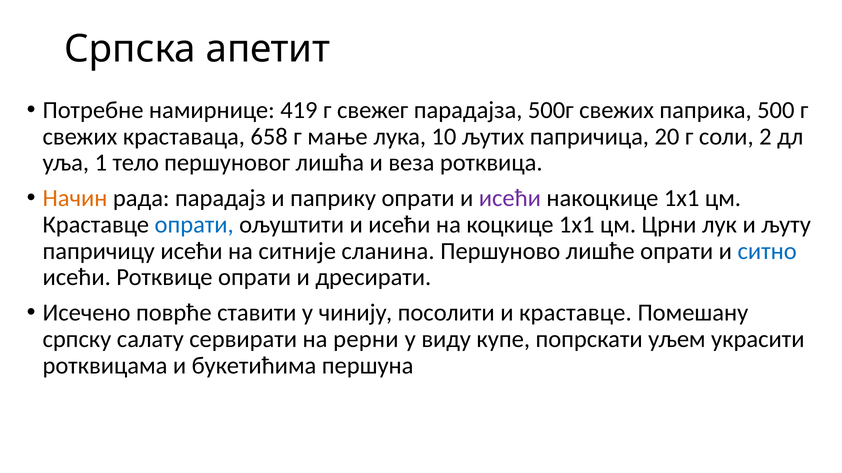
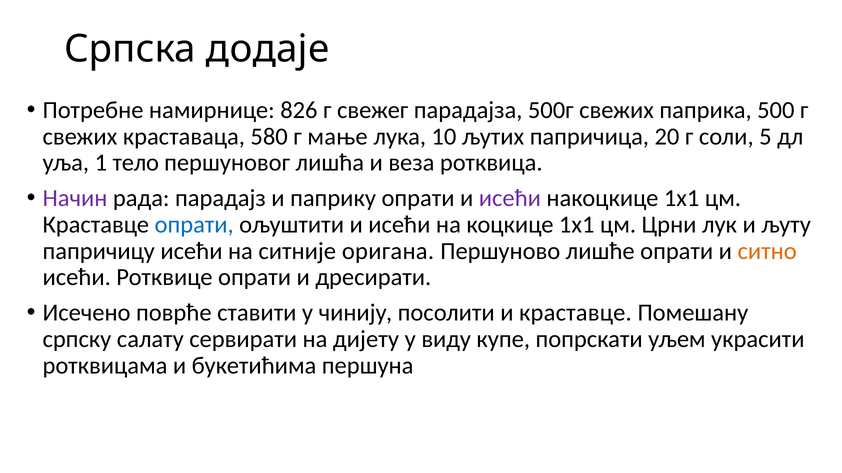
апетит: апетит -> додаје
419: 419 -> 826
658: 658 -> 580
2: 2 -> 5
Начин colour: orange -> purple
сланина: сланина -> оригана
ситно colour: blue -> orange
рерни: рерни -> дијету
